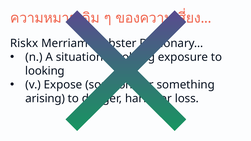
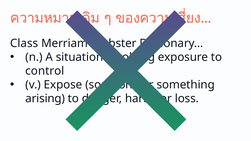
Riskx: Riskx -> Class
looking: looking -> control
